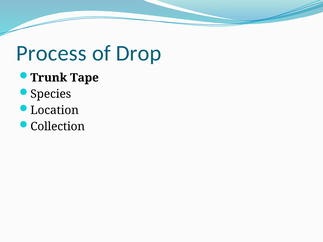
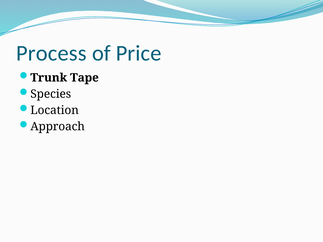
Drop: Drop -> Price
Collection: Collection -> Approach
